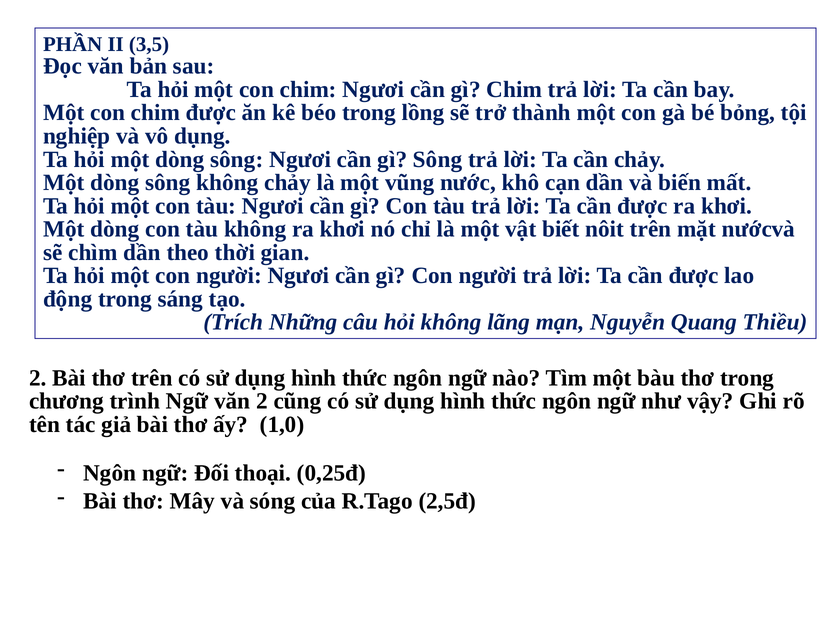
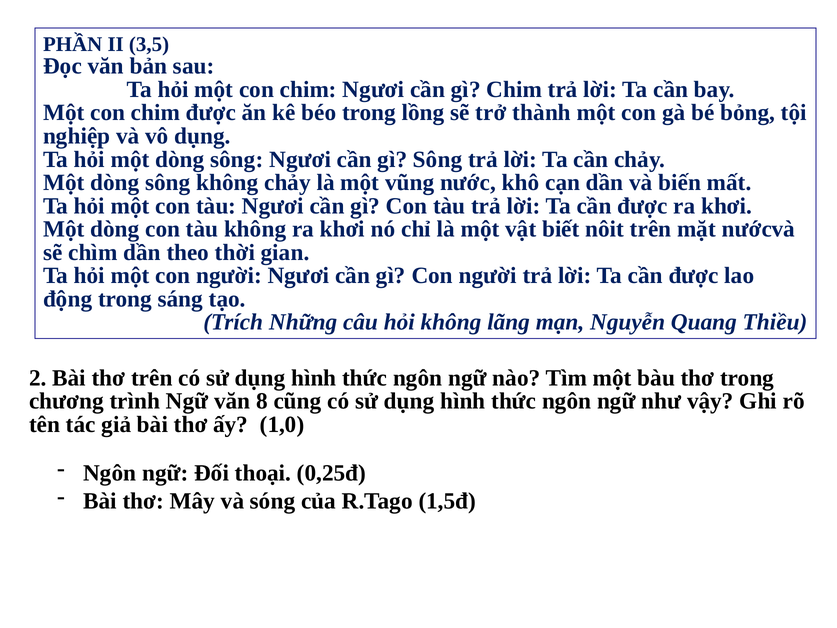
văn 2: 2 -> 8
2,5đ: 2,5đ -> 1,5đ
